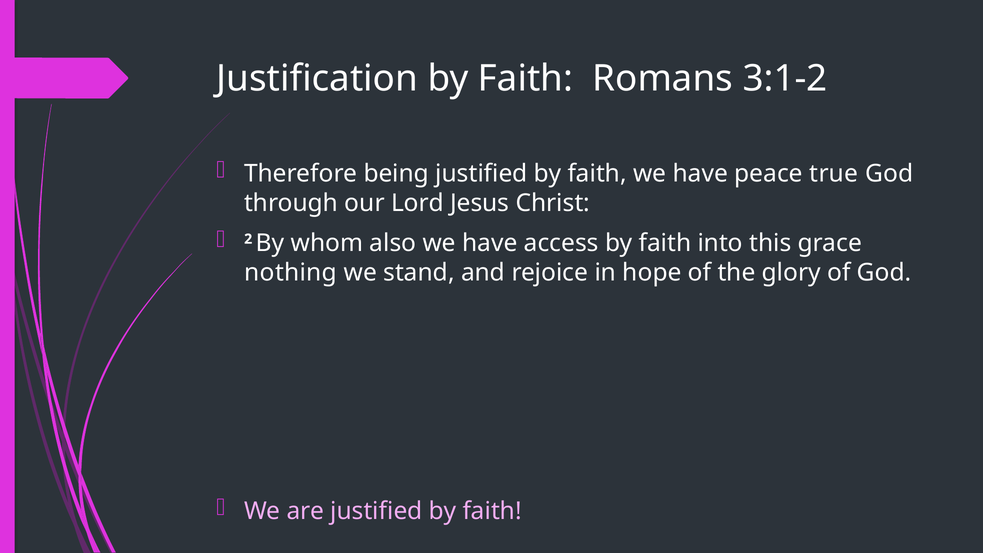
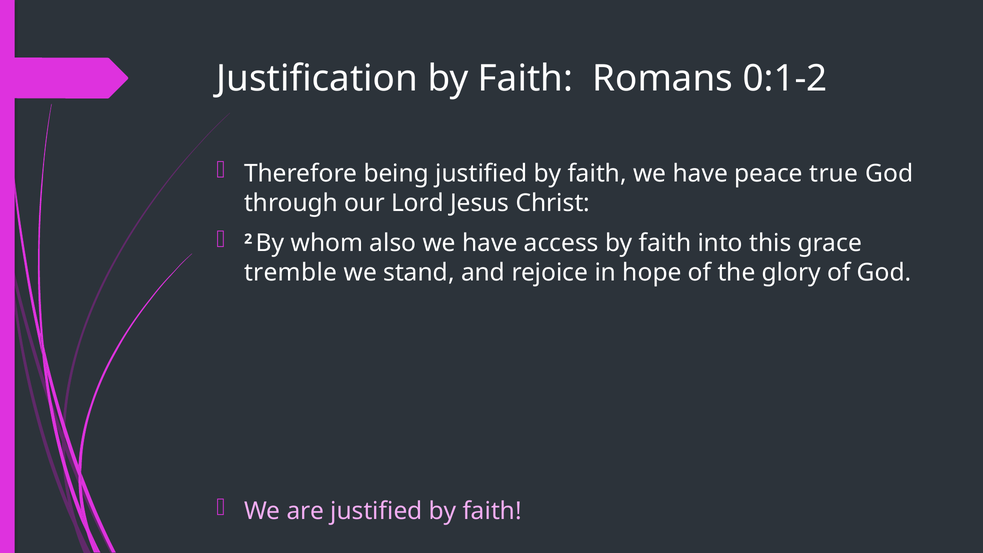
3:1-2: 3:1-2 -> 0:1-2
nothing: nothing -> tremble
